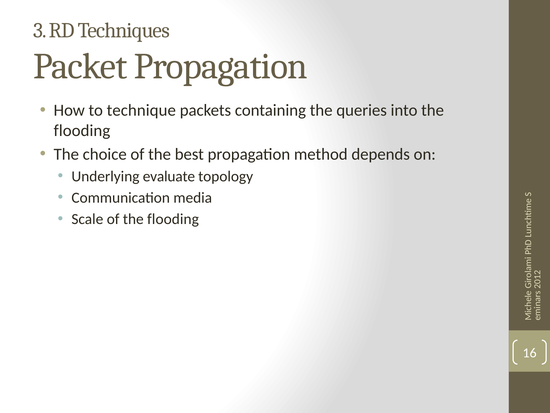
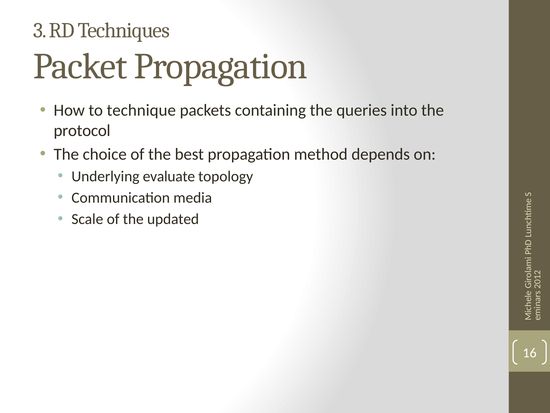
flooding at (82, 130): flooding -> protocol
of the flooding: flooding -> updated
